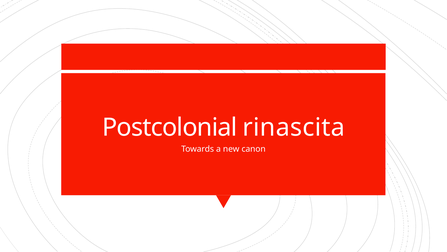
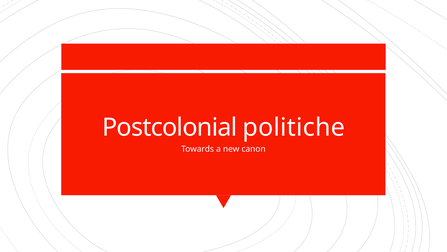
rinascita: rinascita -> politiche
